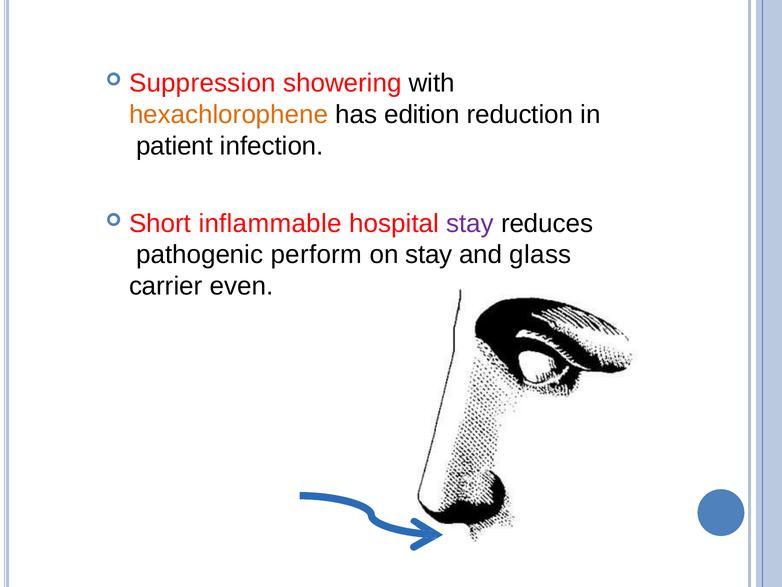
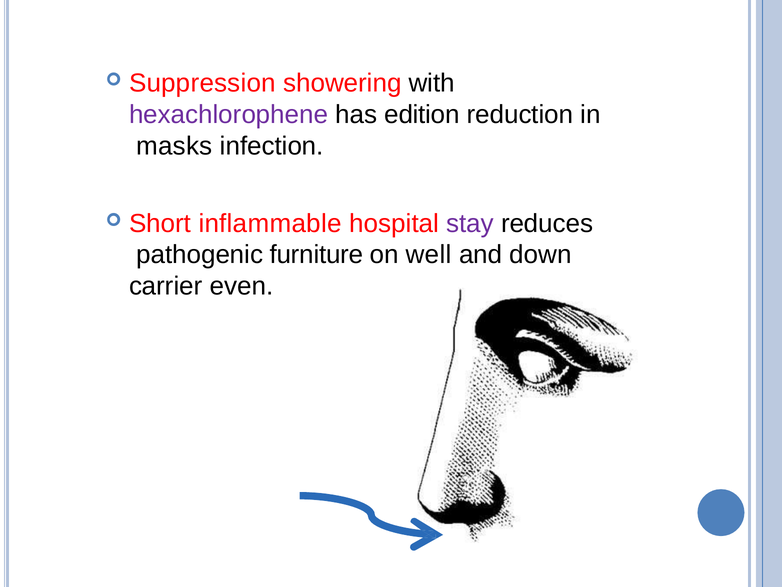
hexachlorophene colour: orange -> purple
patient: patient -> masks
perform: perform -> furniture
on stay: stay -> well
glass: glass -> down
